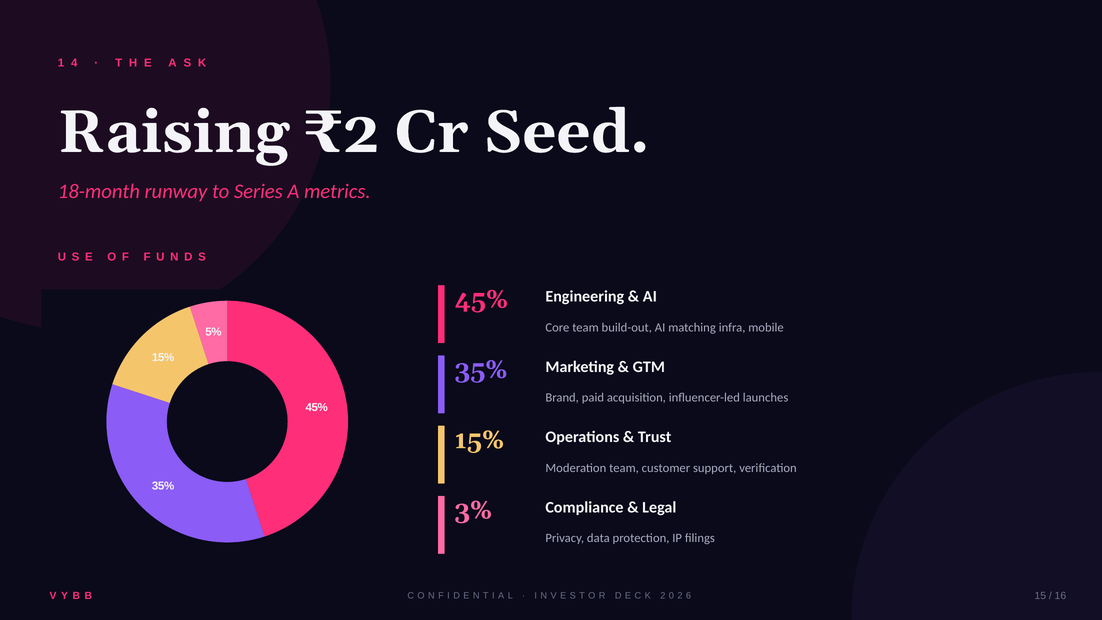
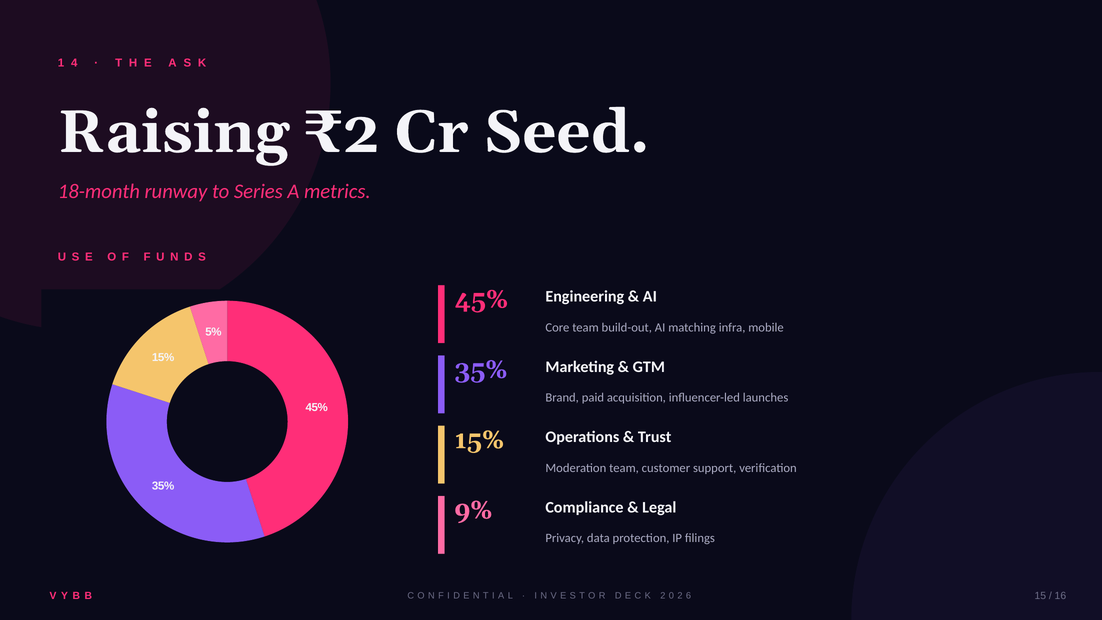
3%: 3% -> 9%
